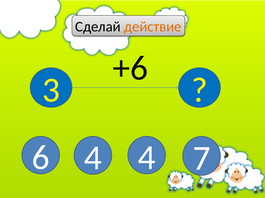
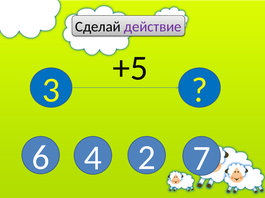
действие colour: orange -> purple
+6: +6 -> +5
4 4: 4 -> 2
